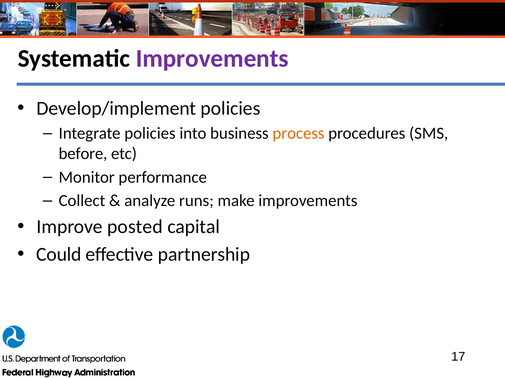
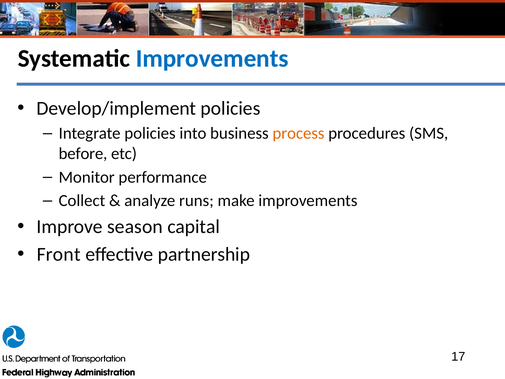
Improvements at (212, 59) colour: purple -> blue
posted: posted -> season
Could: Could -> Front
